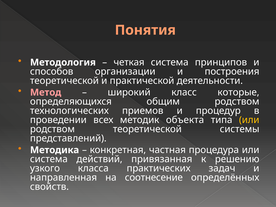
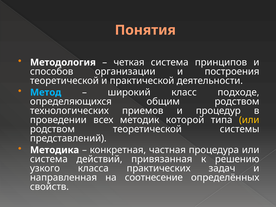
Метод colour: pink -> light blue
которые: которые -> подходе
объекта: объекта -> которой
